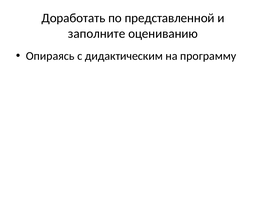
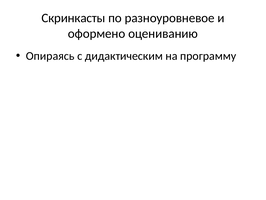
Доработать: Доработать -> Скринкасты
представленной: представленной -> разноуровневое
заполните: заполните -> оформено
